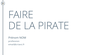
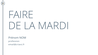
PIRATE: PIRATE -> MARDI
